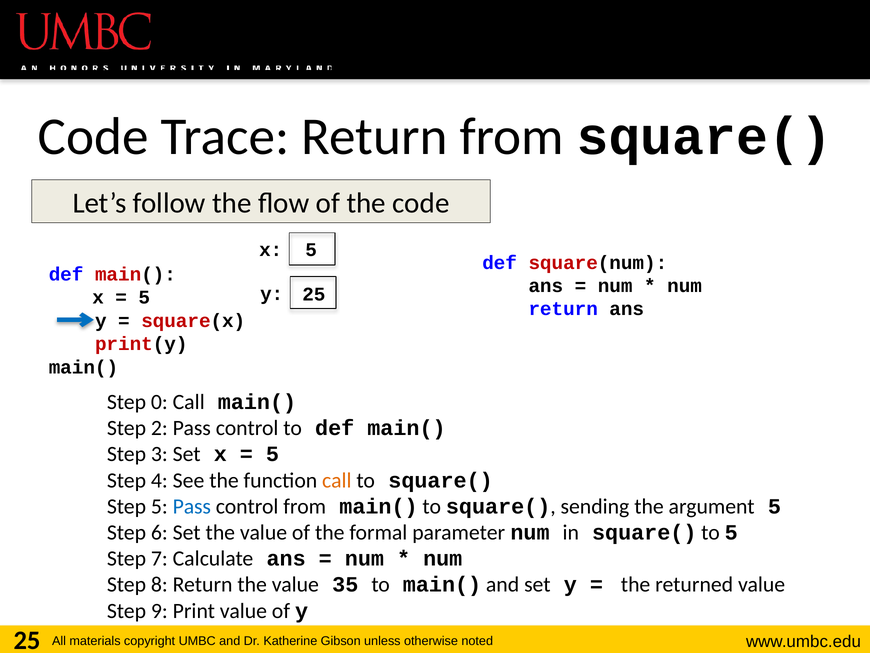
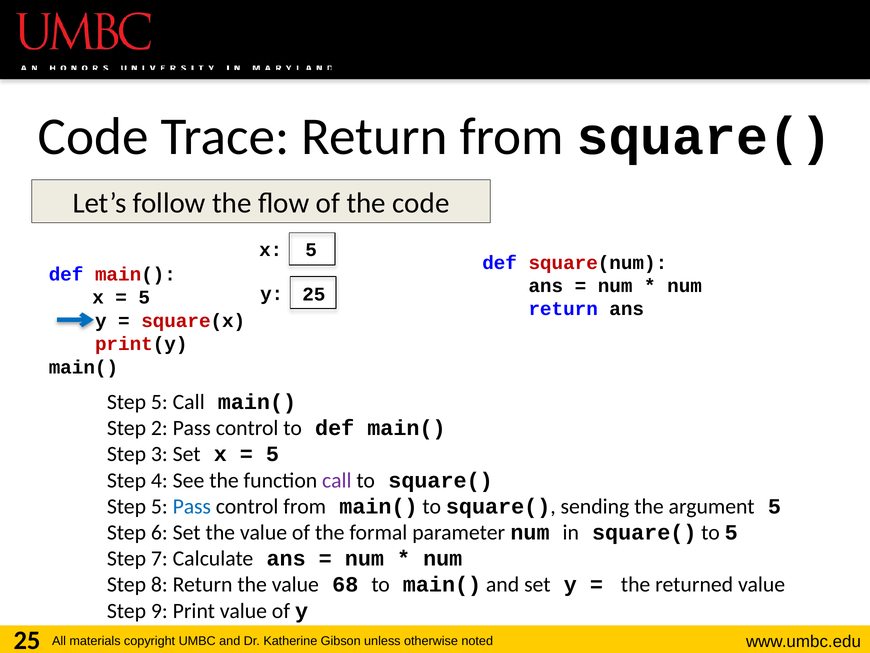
0 at (159, 402): 0 -> 5
call at (337, 480) colour: orange -> purple
35: 35 -> 68
